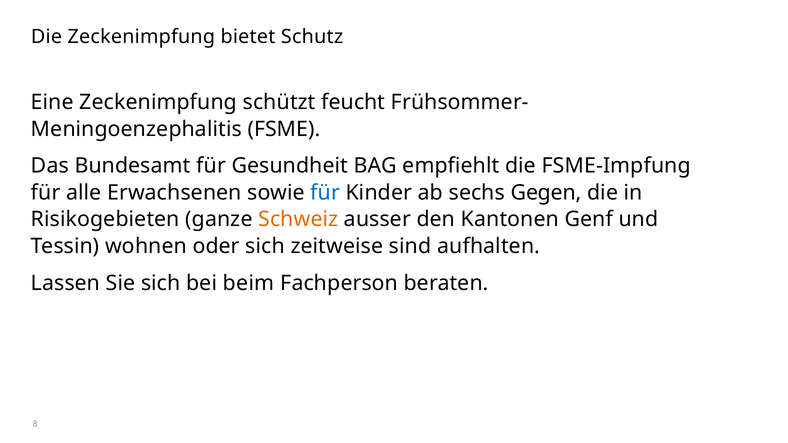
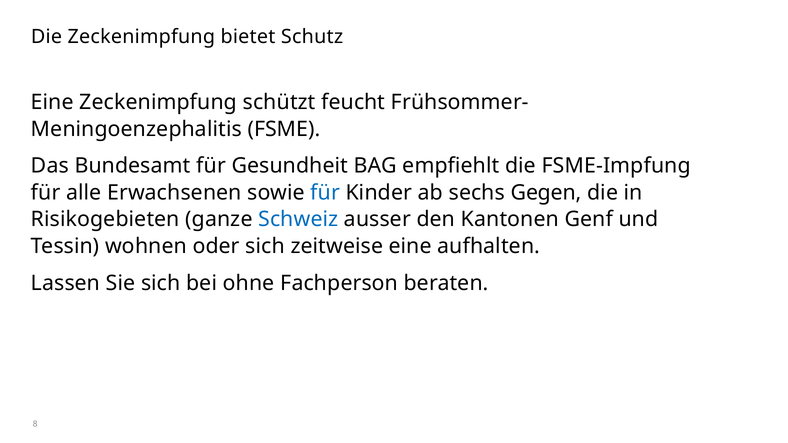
Schweiz colour: orange -> blue
zeitweise sind: sind -> eine
beim: beim -> ohne
